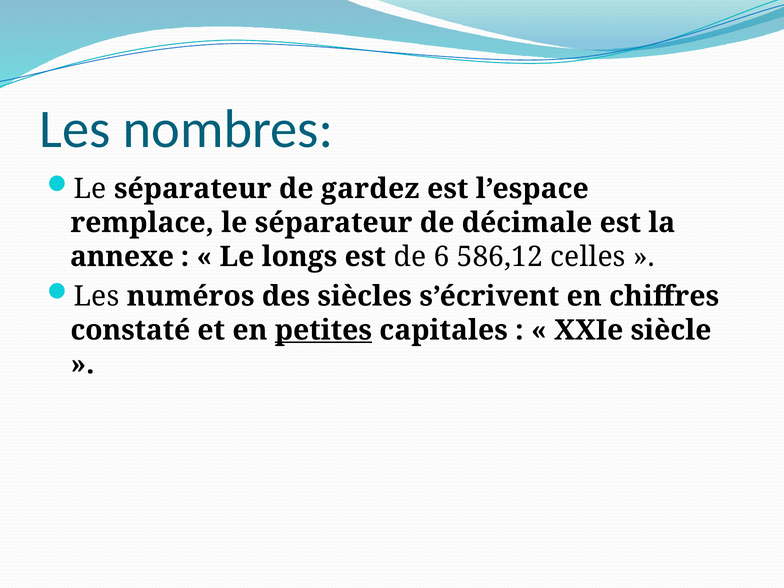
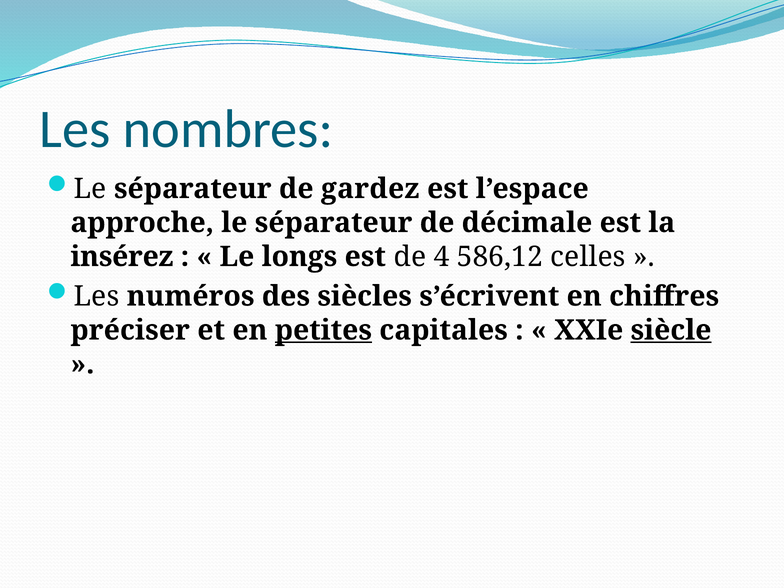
remplace: remplace -> approche
annexe: annexe -> insérez
6: 6 -> 4
constaté: constaté -> préciser
siècle underline: none -> present
